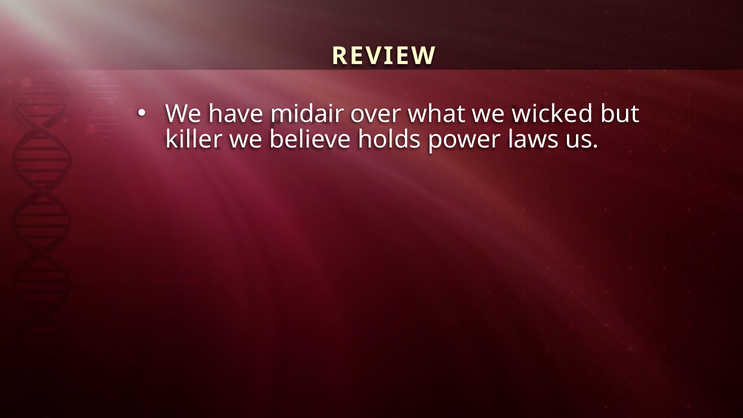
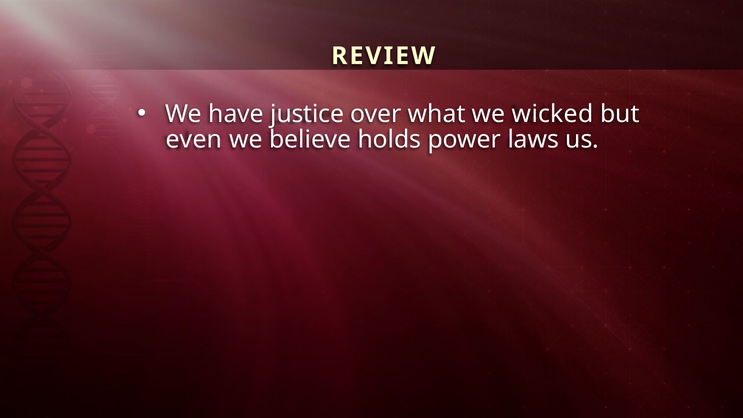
midair: midair -> justice
killer: killer -> even
